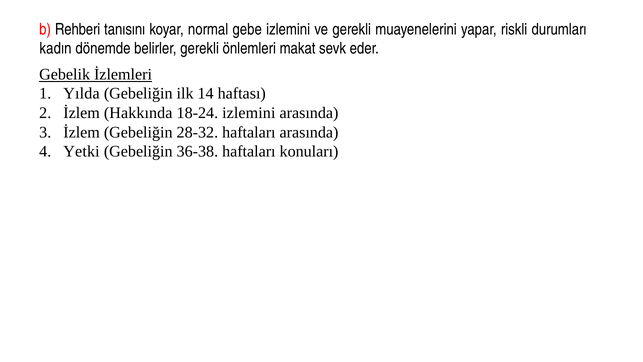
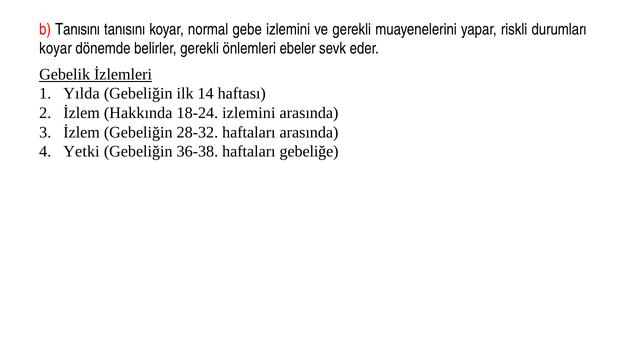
b Rehberi: Rehberi -> Tanısını
kadın at (55, 49): kadın -> koyar
makat: makat -> ebeler
konuları: konuları -> gebeliğe
